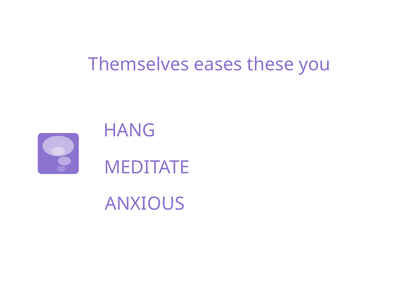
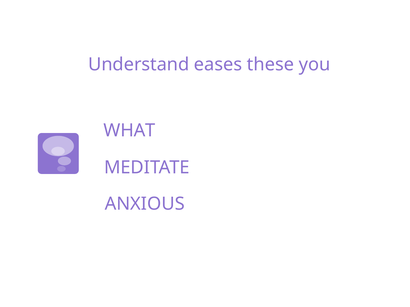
Themselves: Themselves -> Understand
HANG: HANG -> WHAT
